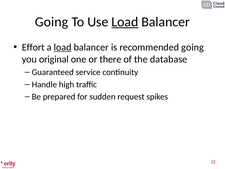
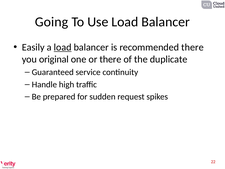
Load at (125, 22) underline: present -> none
Effort: Effort -> Easily
recommended going: going -> there
database: database -> duplicate
